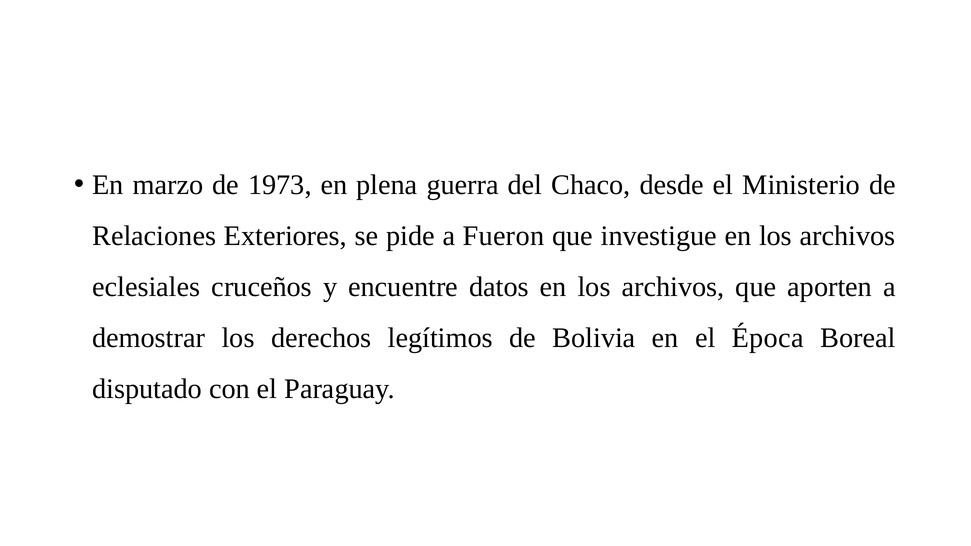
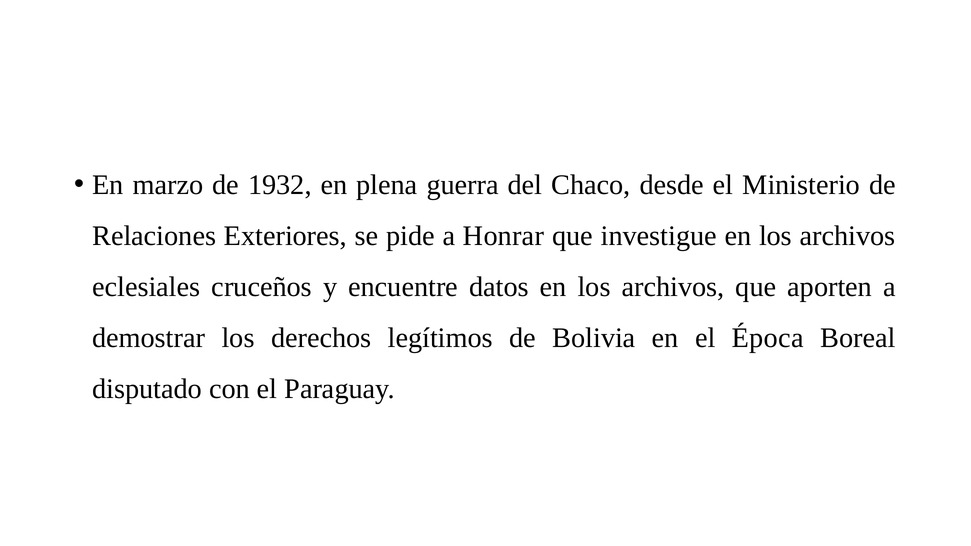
1973: 1973 -> 1932
Fueron: Fueron -> Honrar
